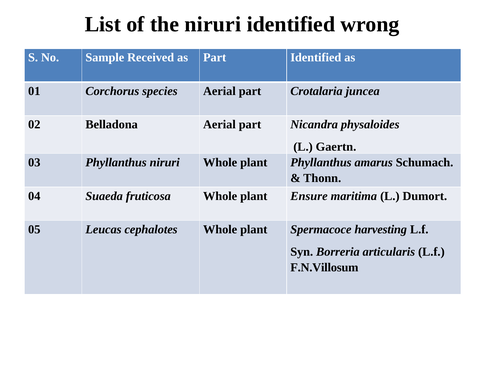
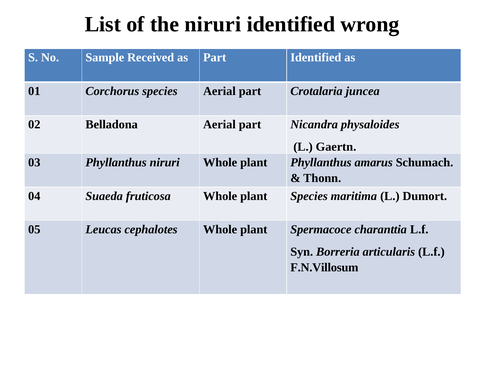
plant Ensure: Ensure -> Species
harvesting: harvesting -> charanttia
